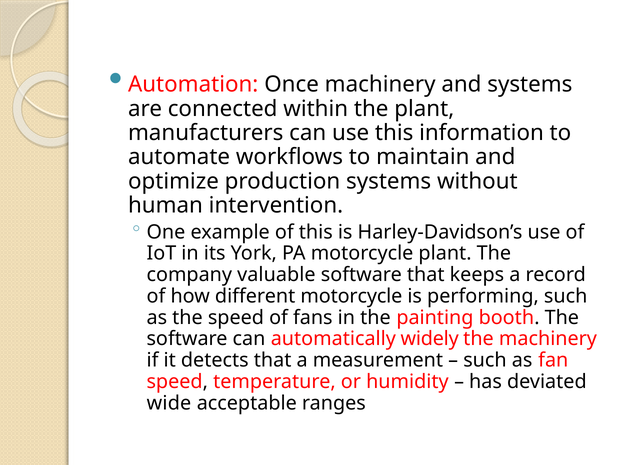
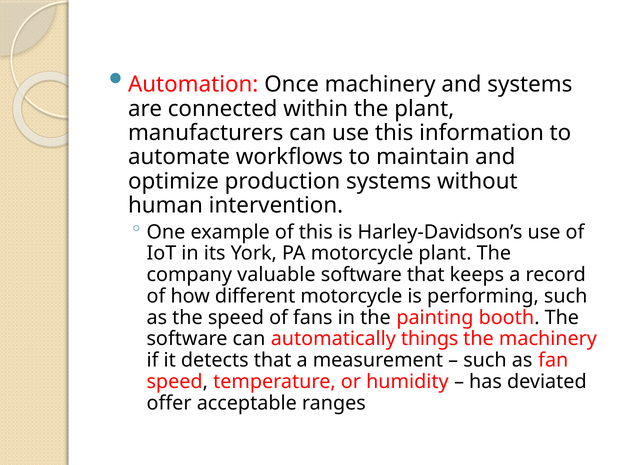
widely: widely -> things
wide: wide -> offer
